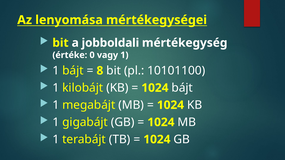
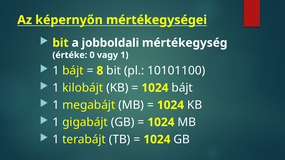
lenyomása: lenyomása -> képernyőn
